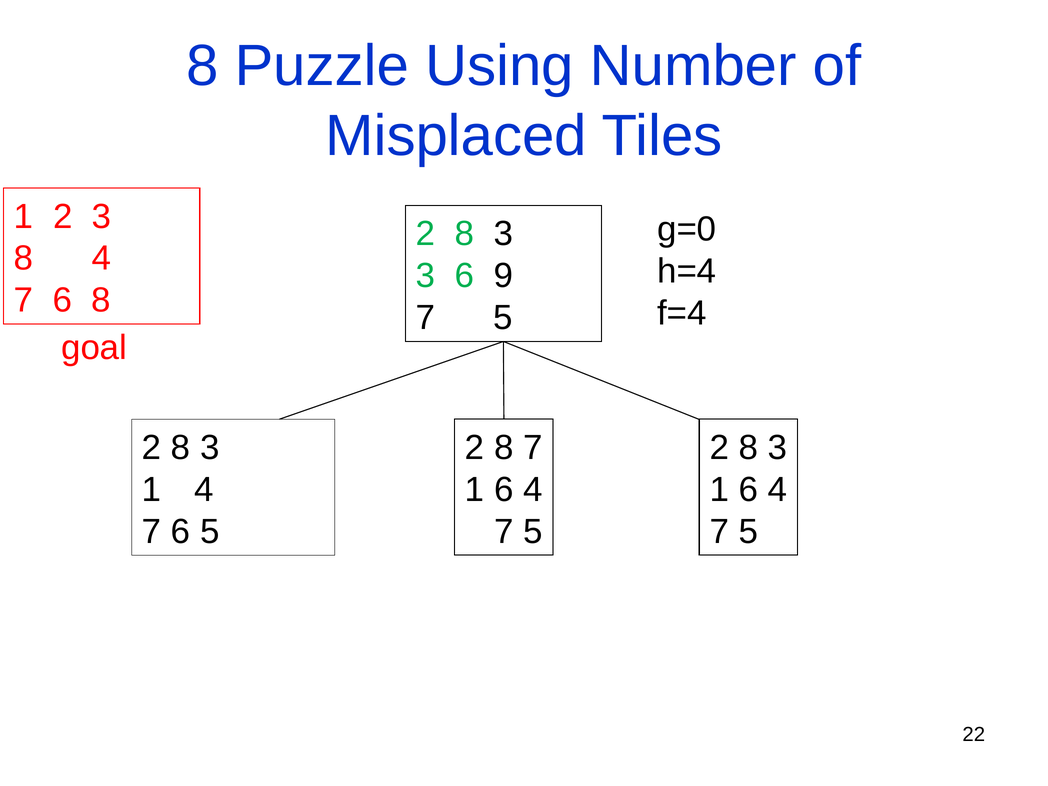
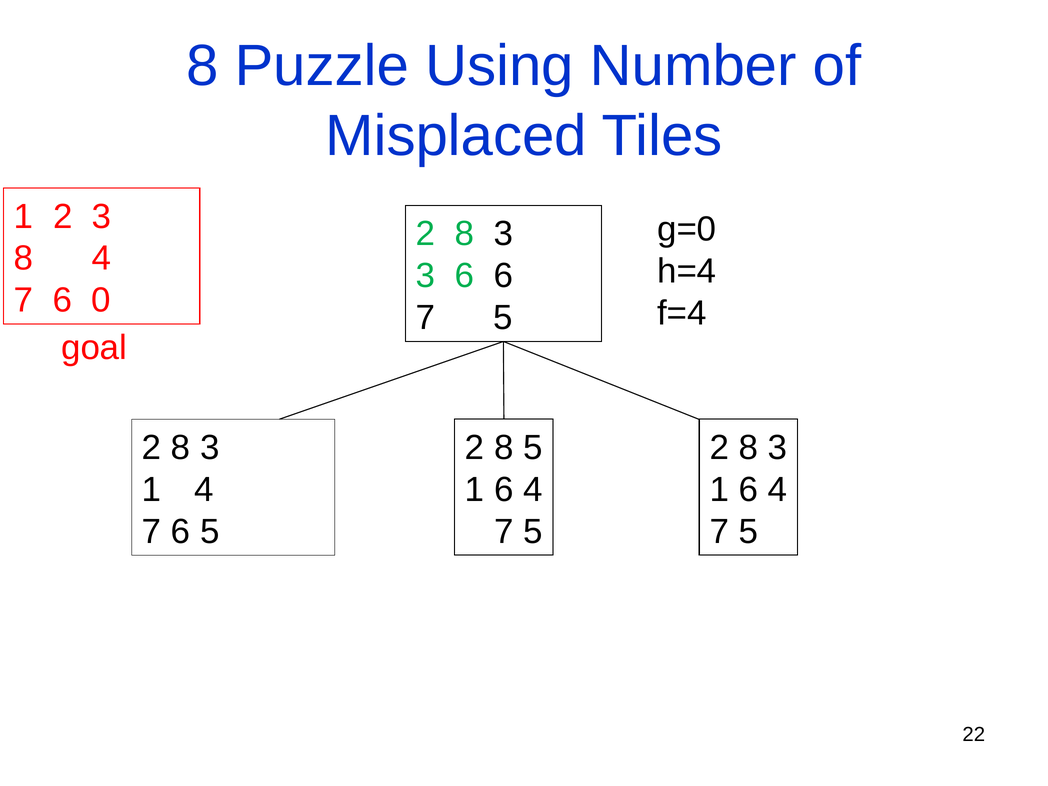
6 9: 9 -> 6
6 8: 8 -> 0
8 7: 7 -> 5
